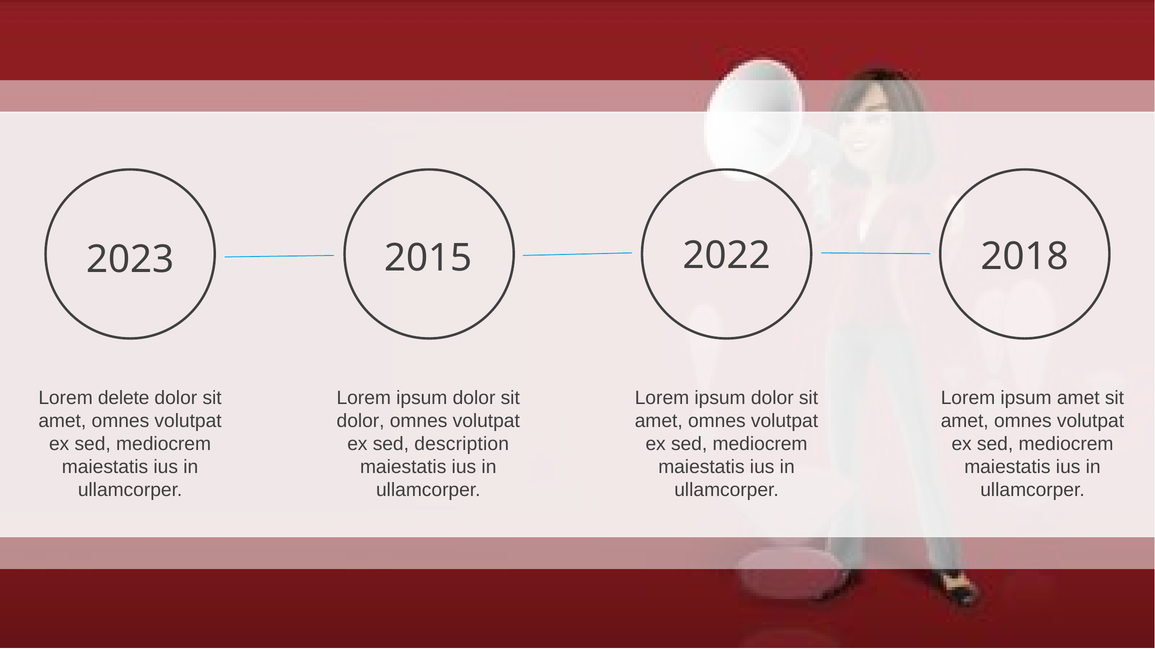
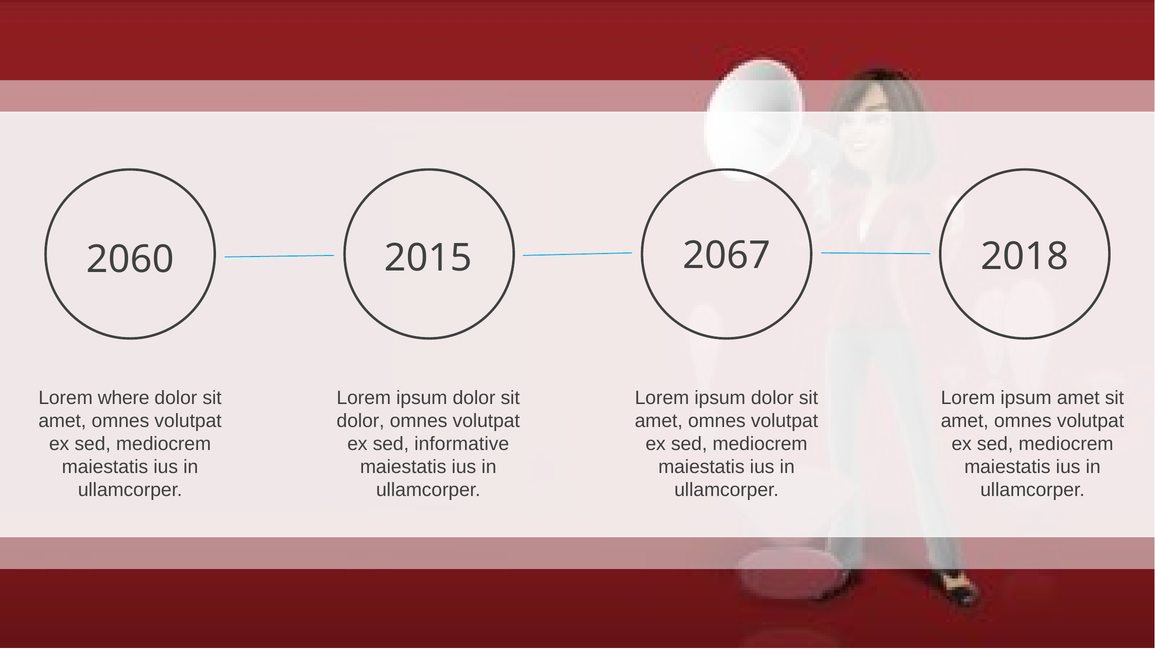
2023: 2023 -> 2060
2022: 2022 -> 2067
delete: delete -> where
description: description -> informative
